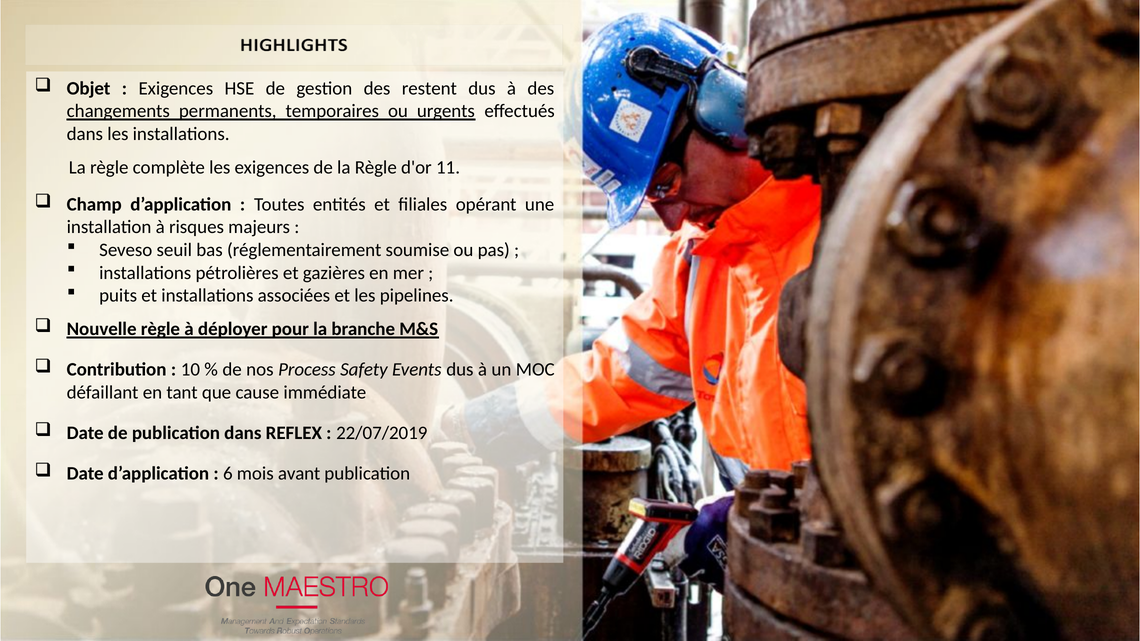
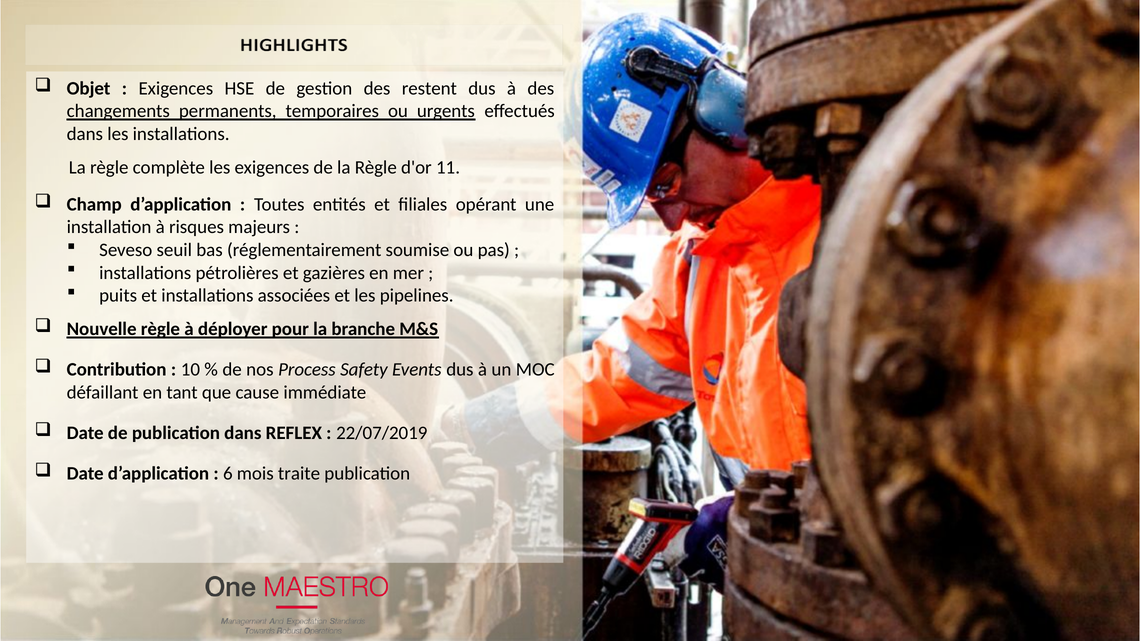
avant: avant -> traite
